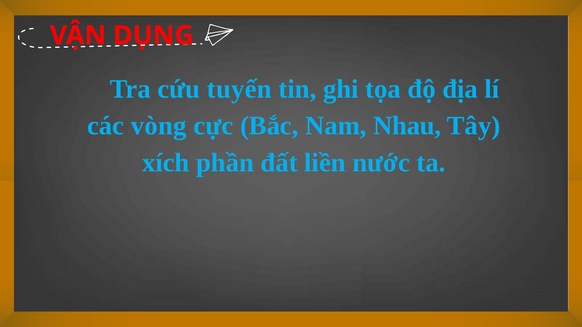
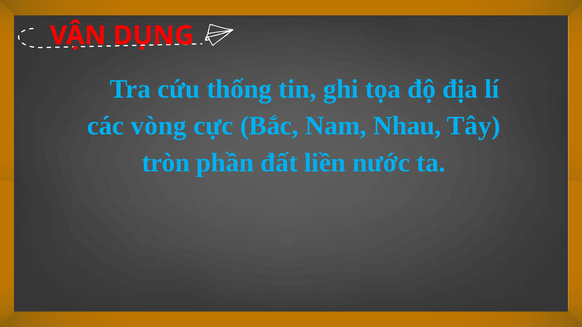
tuyến: tuyến -> thống
xích: xích -> tròn
